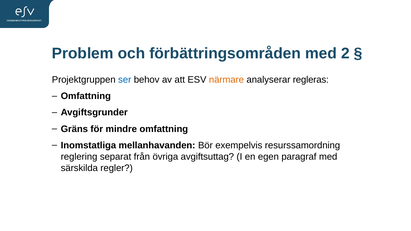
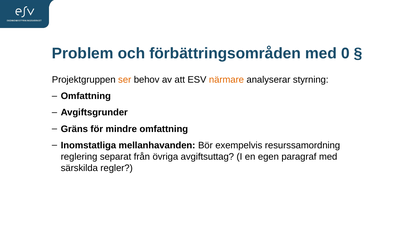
2: 2 -> 0
ser colour: blue -> orange
regleras: regleras -> styrning
